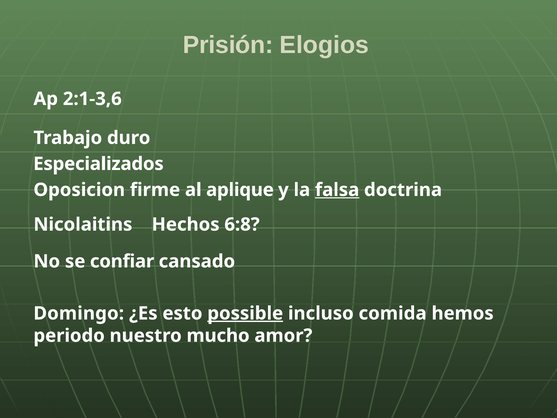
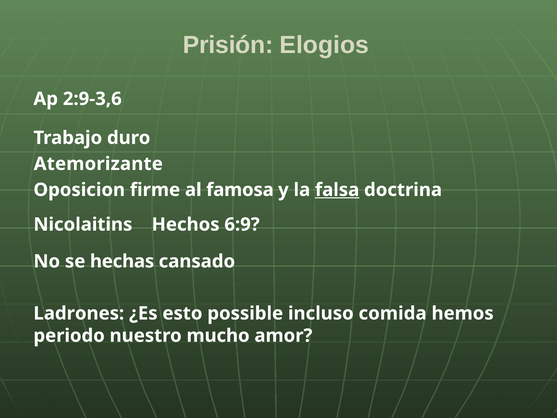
2:1-3,6: 2:1-3,6 -> 2:9-3,6
Especializados: Especializados -> Atemorizante
aplique: aplique -> famosa
6:8: 6:8 -> 6:9
confiar: confiar -> hechas
Domingo: Domingo -> Ladrones
possible underline: present -> none
